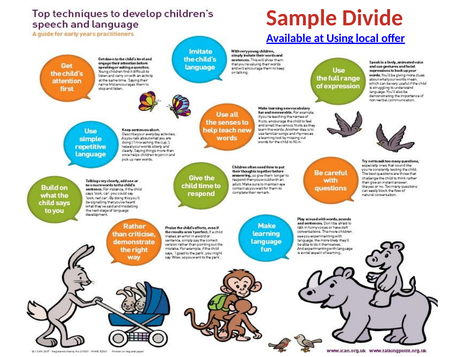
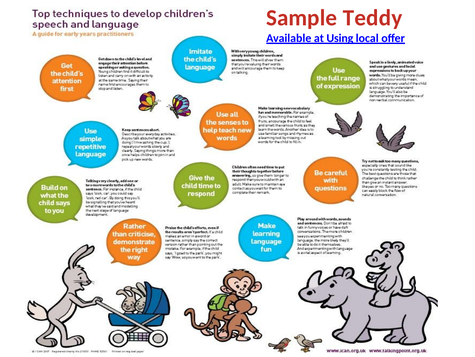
Divide: Divide -> Teddy
